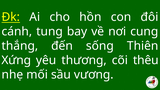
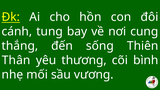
Xứng: Xứng -> Thân
thêu: thêu -> bình
